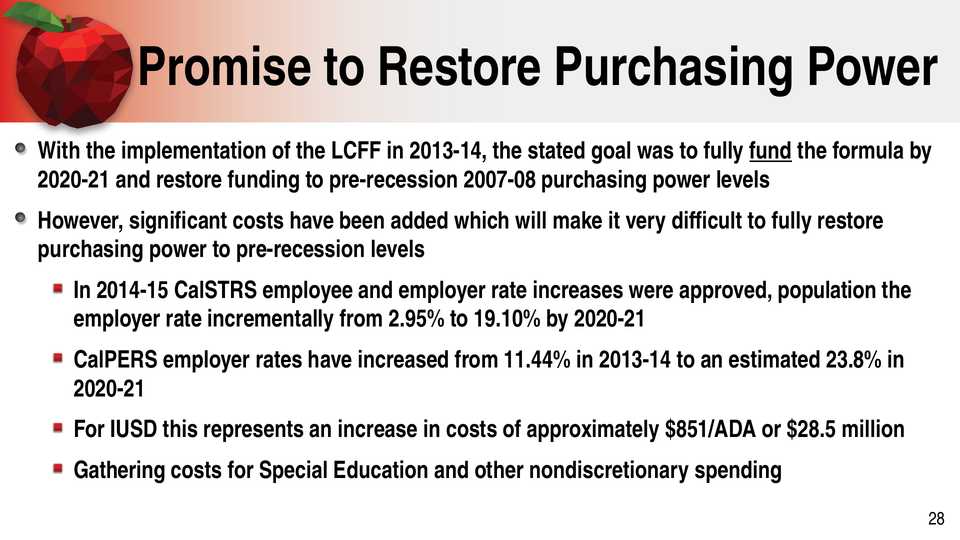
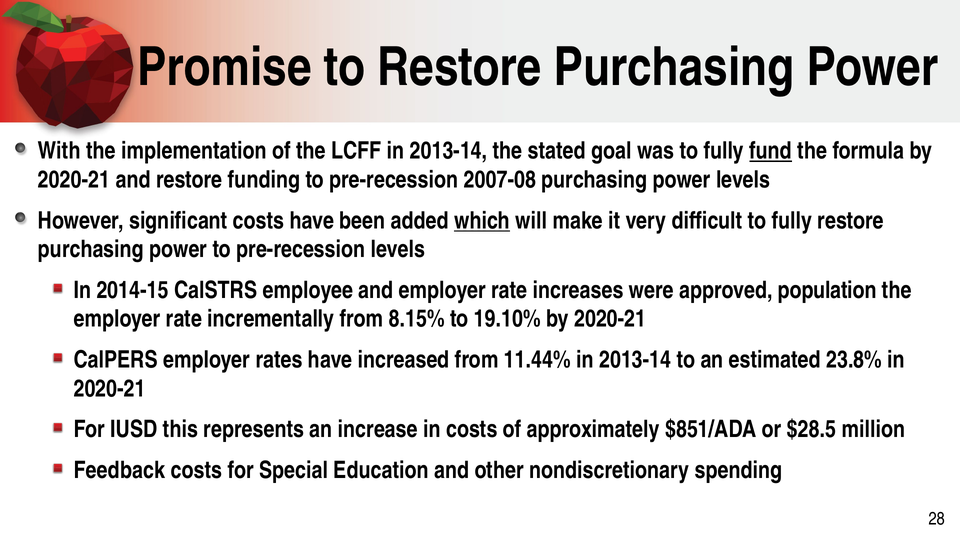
which underline: none -> present
2.95%: 2.95% -> 8.15%
Gathering: Gathering -> Feedback
